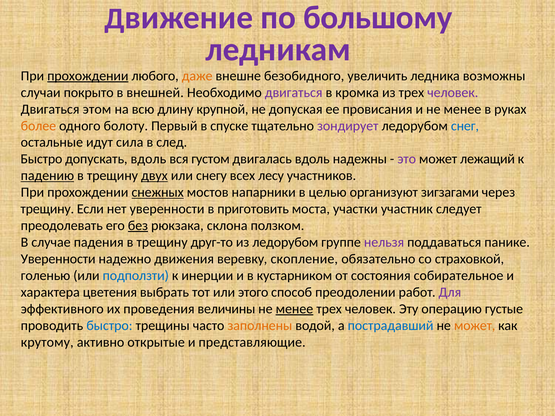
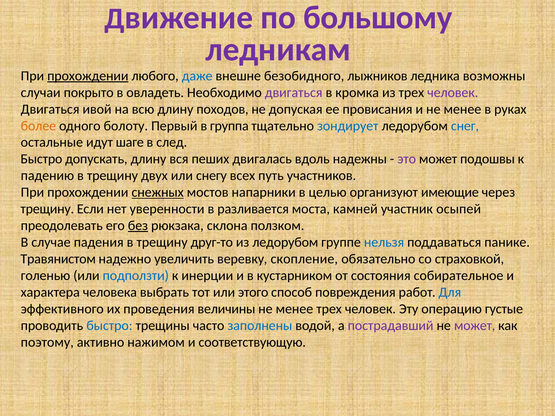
даже colour: orange -> blue
увеличить: увеличить -> лыжников
внешней: внешней -> овладеть
этом: этом -> ивой
крупной: крупной -> походов
спуске: спуске -> группа
зондирует colour: purple -> blue
сила: сила -> шаге
допускать вдоль: вдоль -> длину
густом: густом -> пеших
лежащий: лежащий -> подошвы
падению underline: present -> none
двух underline: present -> none
лесу: лесу -> путь
зигзагами: зигзагами -> имеющие
приготовить: приготовить -> разливается
участки: участки -> камней
следует: следует -> осыпей
нельзя colour: purple -> blue
Уверенности at (58, 259): Уверенности -> Травянистом
движения: движения -> увеличить
цветения: цветения -> человека
преодолении: преодолении -> повреждения
Для colour: purple -> blue
менее at (294, 309) underline: present -> none
заполнены colour: orange -> blue
пострадавший colour: blue -> purple
может at (475, 326) colour: orange -> purple
крутому: крутому -> поэтому
открытые: открытые -> нажимом
представляющие: представляющие -> соответствующую
